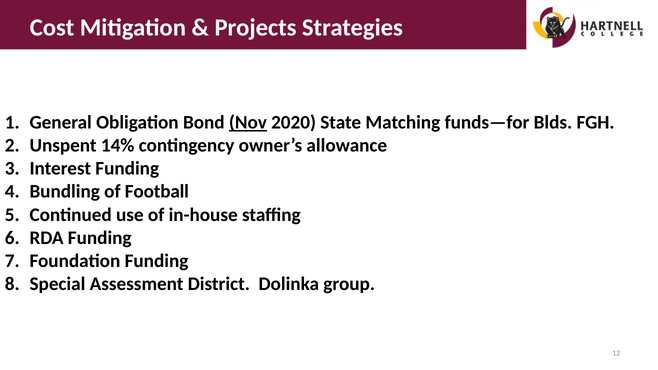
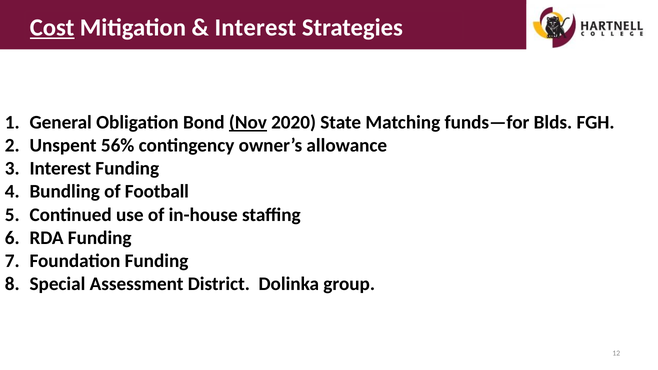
Cost underline: none -> present
Projects at (256, 28): Projects -> Interest
14%: 14% -> 56%
